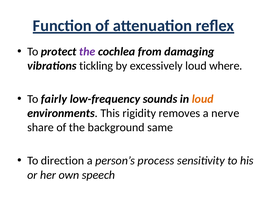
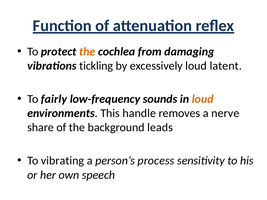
the at (87, 52) colour: purple -> orange
where: where -> latent
rigidity: rigidity -> handle
same: same -> leads
direction: direction -> vibrating
